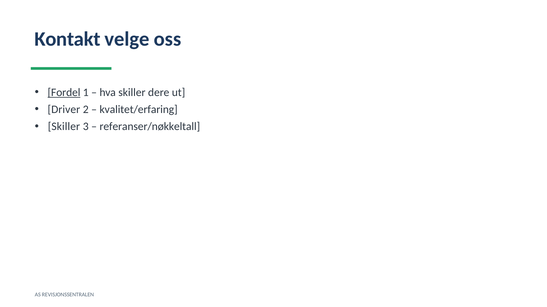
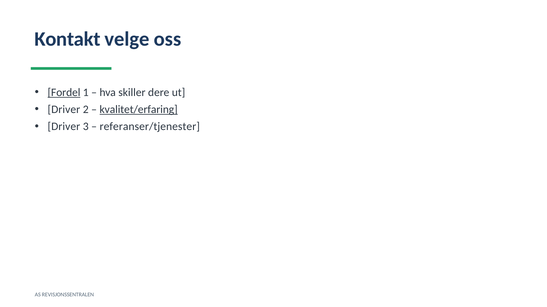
kvalitet/erfaring underline: none -> present
Skiller at (64, 127): Skiller -> Driver
referanser/nøkkeltall: referanser/nøkkeltall -> referanser/tjenester
